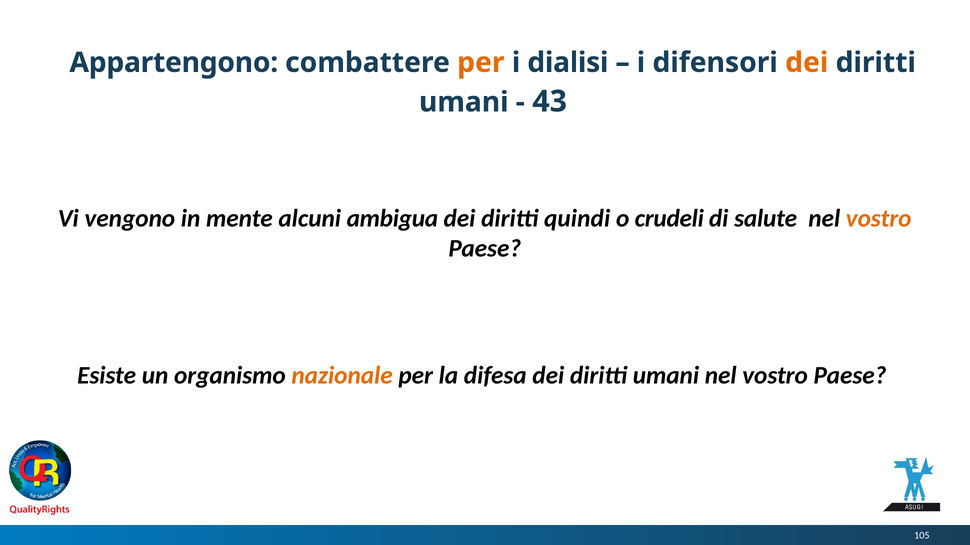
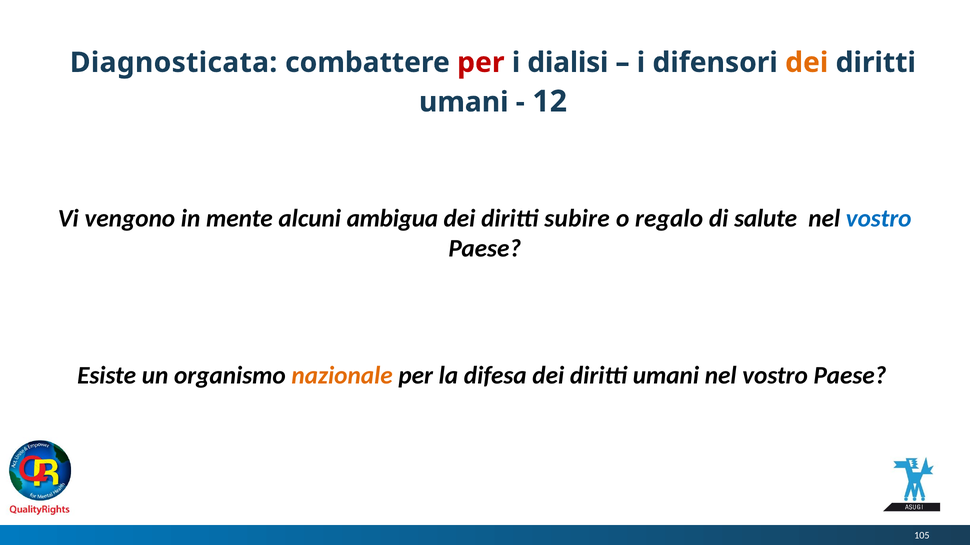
Appartengono: Appartengono -> Diagnosticata
per at (481, 63) colour: orange -> red
43: 43 -> 12
quindi: quindi -> subire
crudeli: crudeli -> regalo
vostro at (879, 218) colour: orange -> blue
